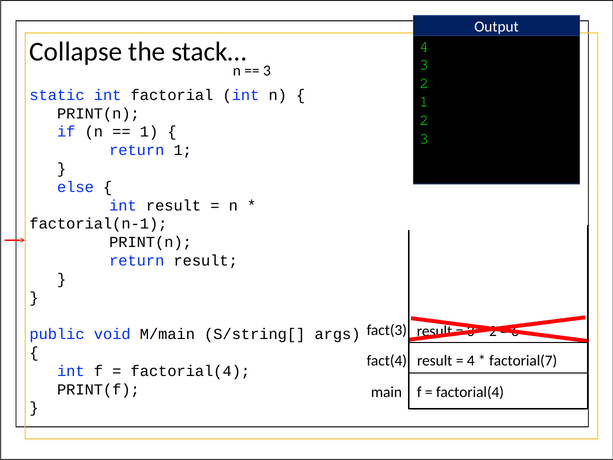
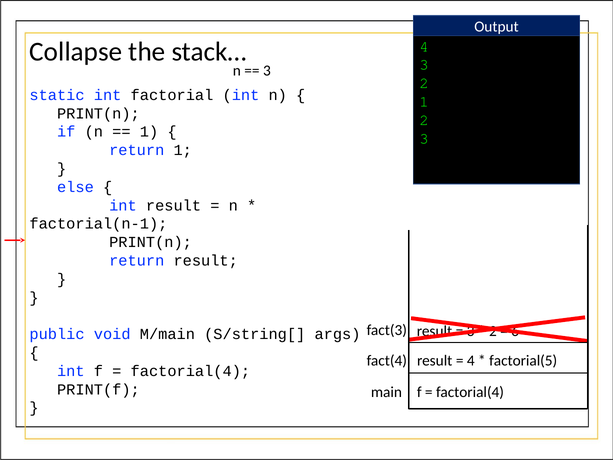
factorial(7: factorial(7 -> factorial(5
